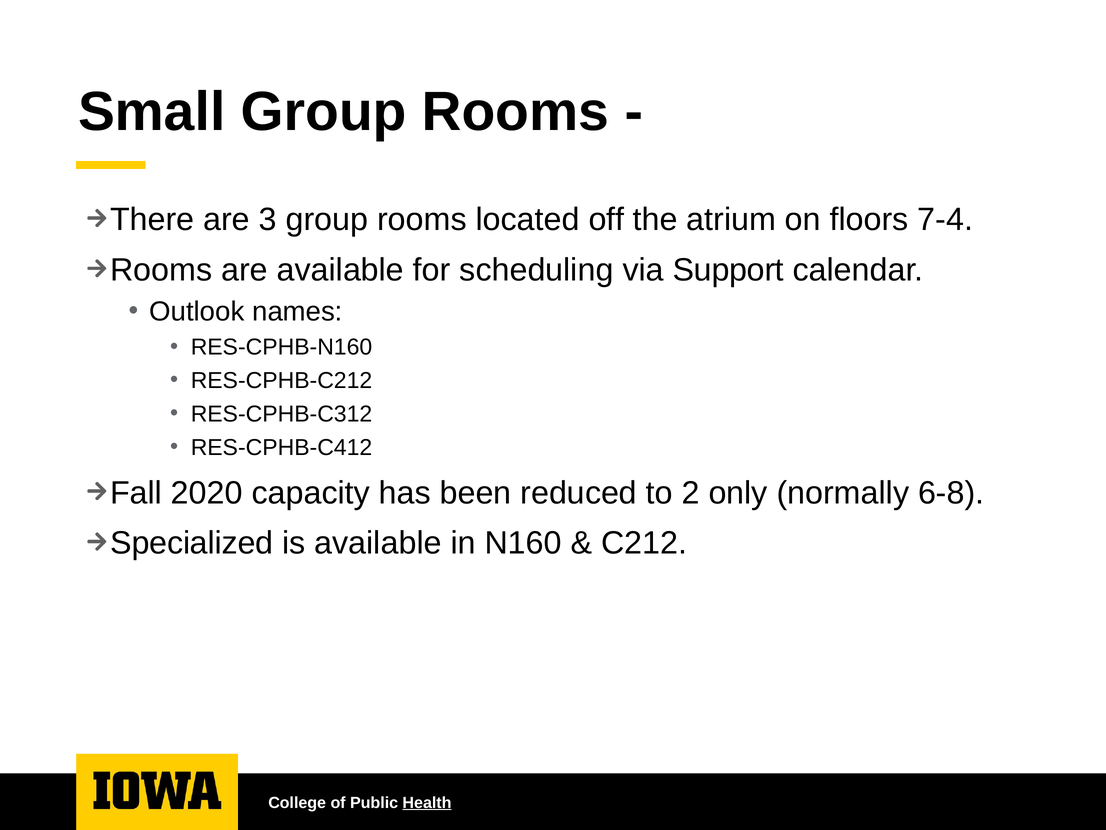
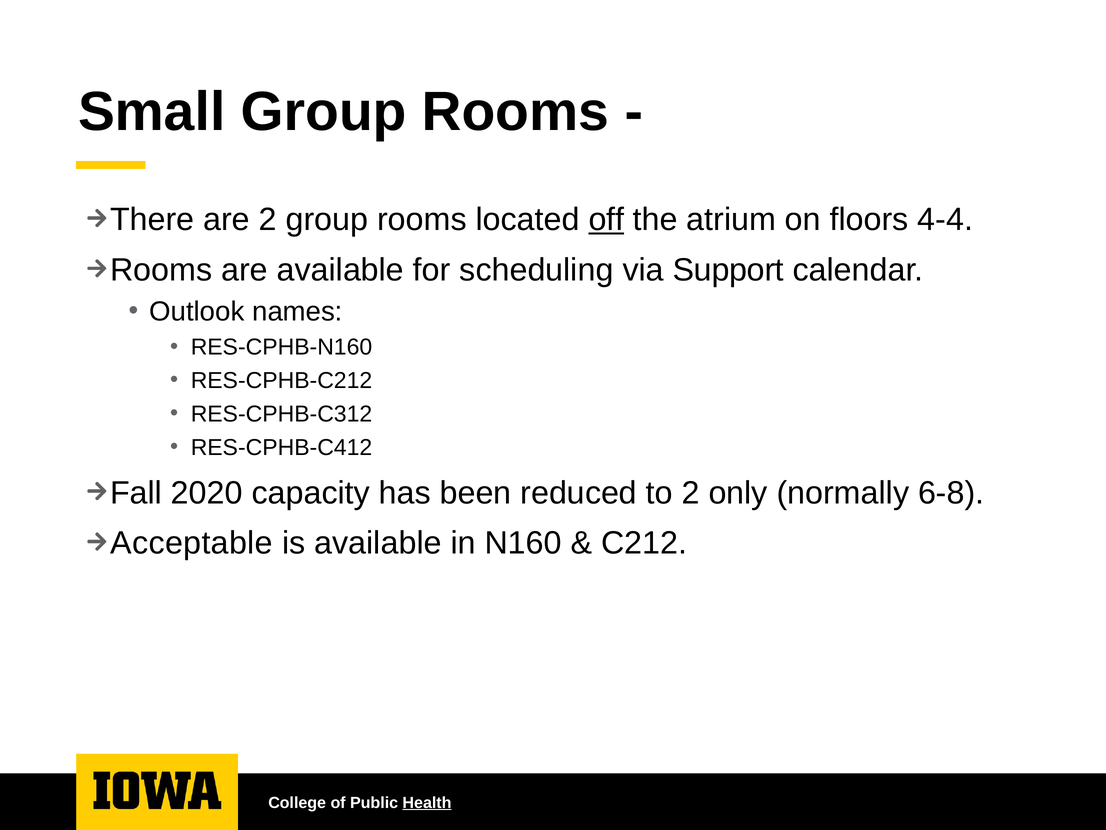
are 3: 3 -> 2
off underline: none -> present
7-4: 7-4 -> 4-4
Specialized: Specialized -> Acceptable
